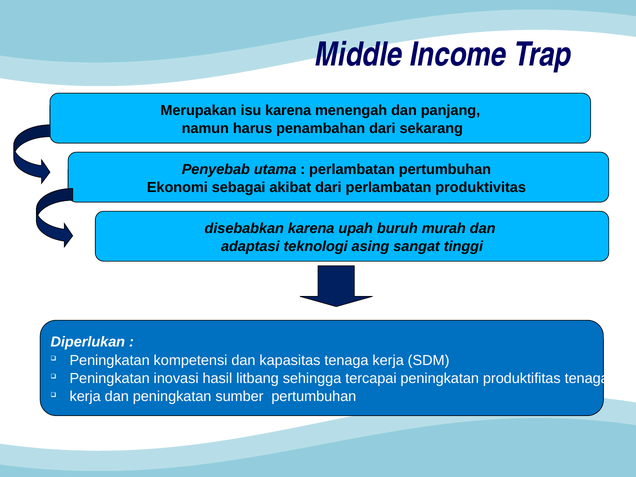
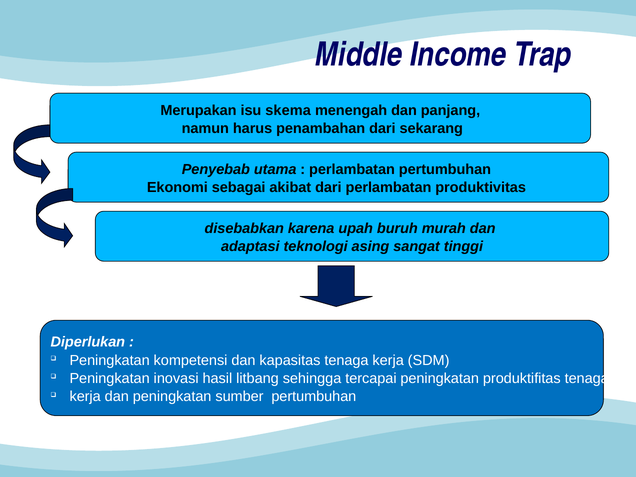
isu karena: karena -> skema
